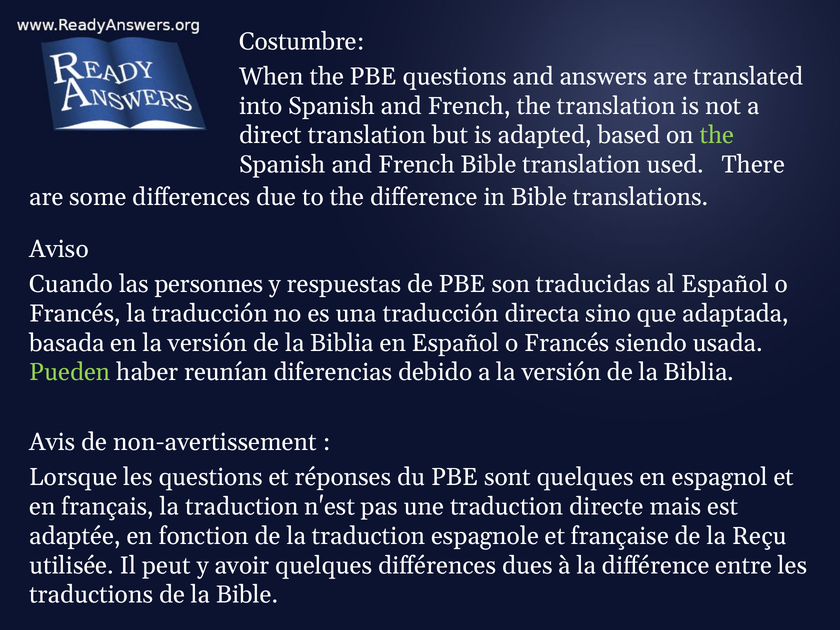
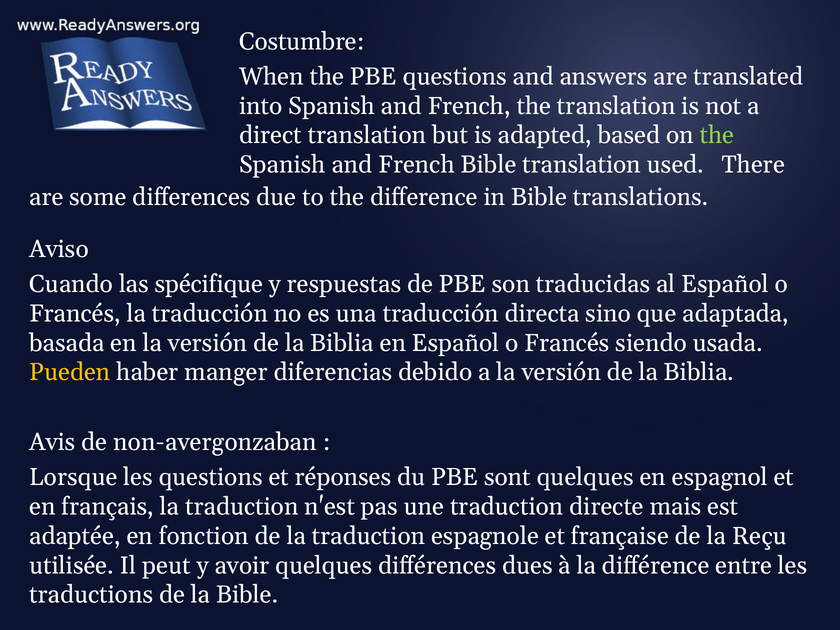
personnes: personnes -> spécifique
Pueden colour: light green -> yellow
reunían: reunían -> manger
non-avertissement: non-avertissement -> non-avergonzaban
